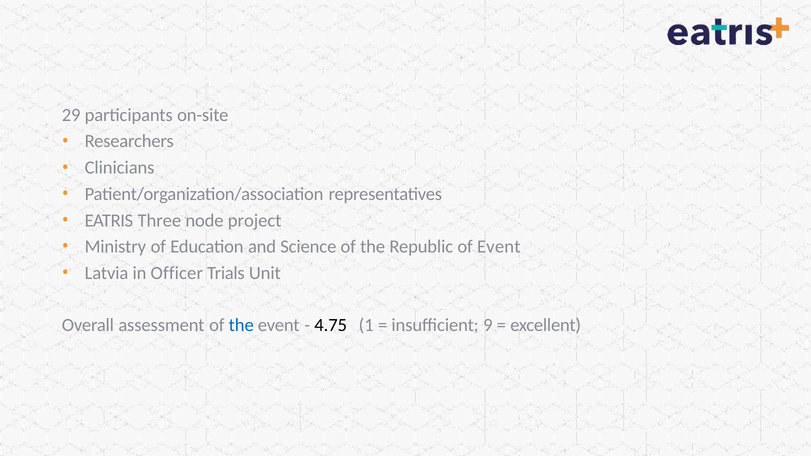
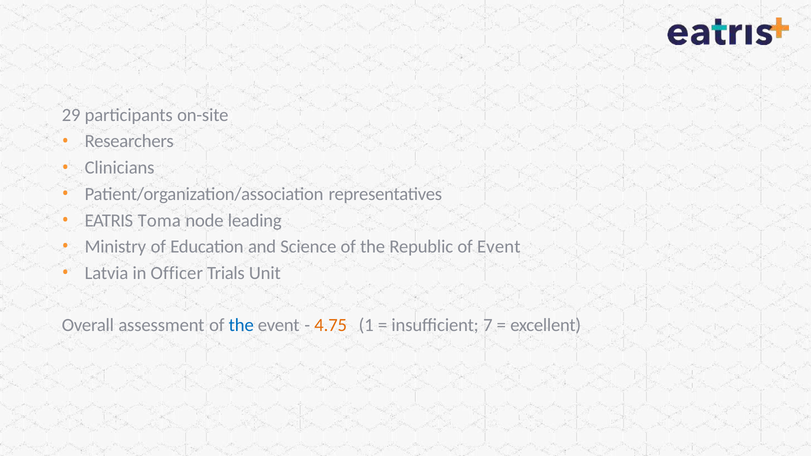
Three: Three -> Toma
project: project -> leading
4.75 colour: black -> orange
9: 9 -> 7
